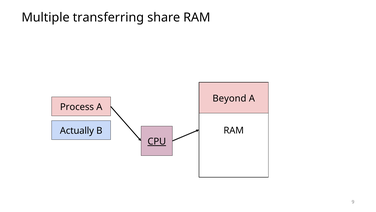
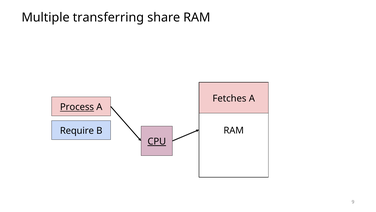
Beyond: Beyond -> Fetches
Process underline: none -> present
Actually: Actually -> Require
